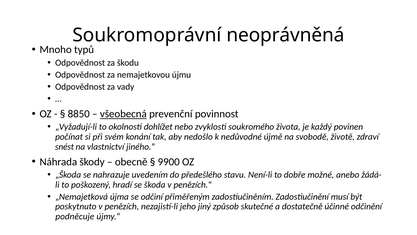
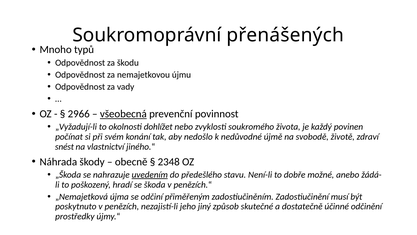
neoprávněná: neoprávněná -> přenášených
8850: 8850 -> 2966
9900: 9900 -> 2348
uvedením underline: none -> present
podněcuje: podněcuje -> prostředky
